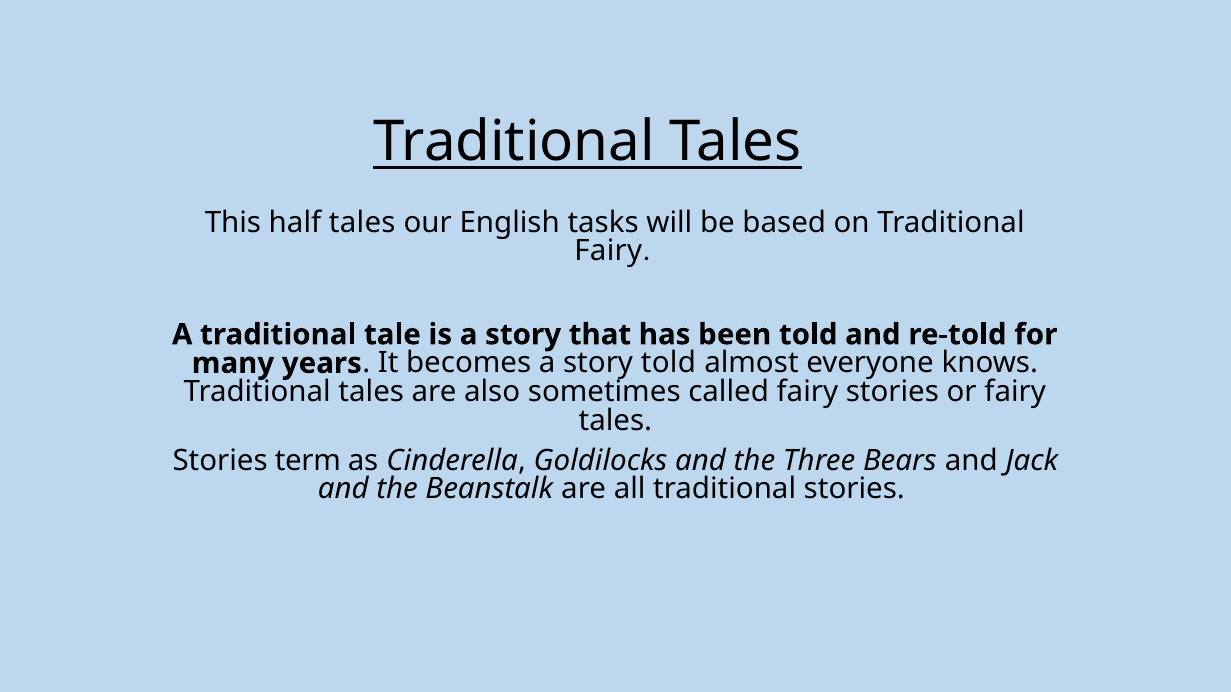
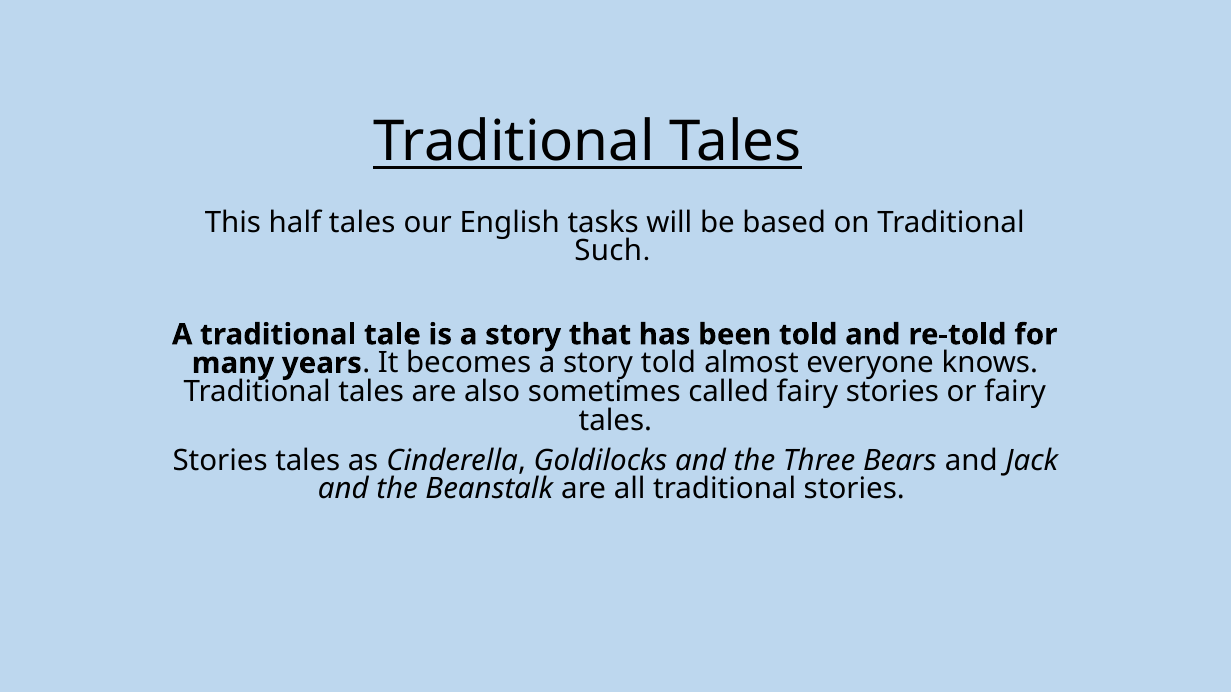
Fairy at (608, 251): Fairy -> Such
Stories term: term -> tales
